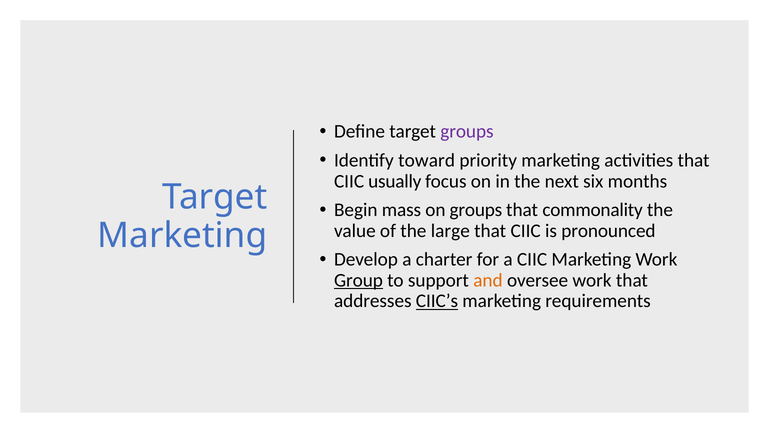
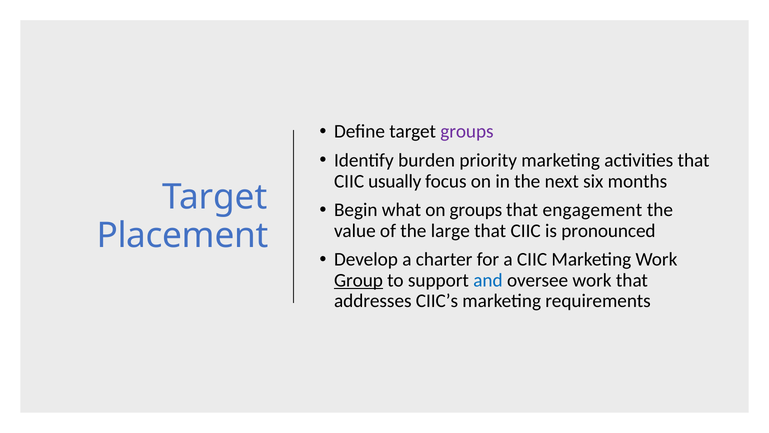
toward: toward -> burden
mass: mass -> what
commonality: commonality -> engagement
Marketing at (182, 235): Marketing -> Placement
and colour: orange -> blue
CIIC’s underline: present -> none
